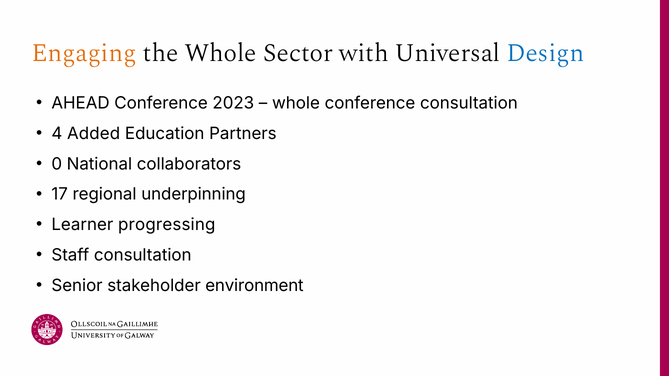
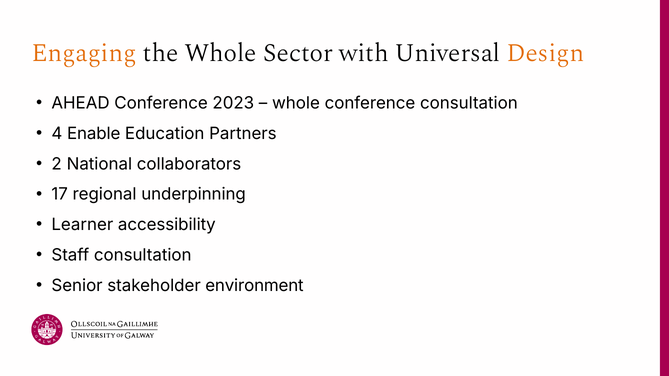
Design colour: blue -> orange
Added: Added -> Enable
0: 0 -> 2
progressing: progressing -> accessibility
